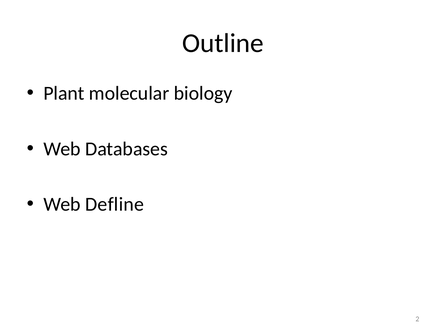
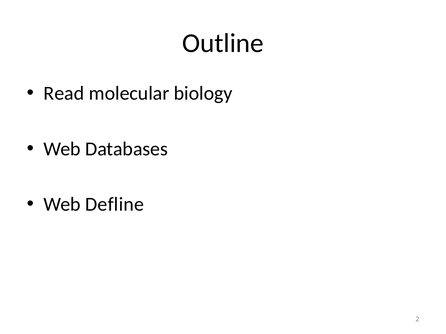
Plant: Plant -> Read
